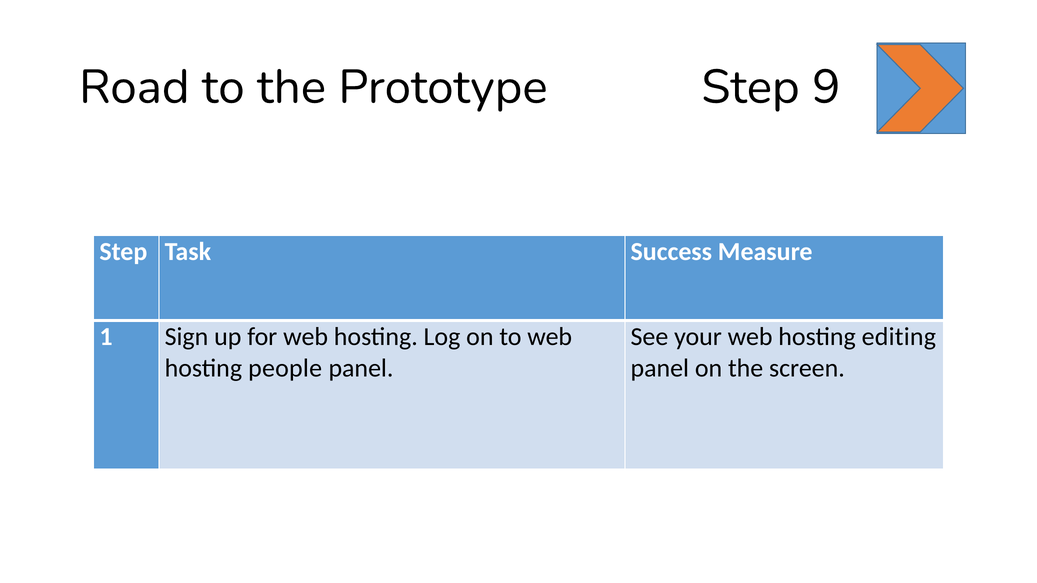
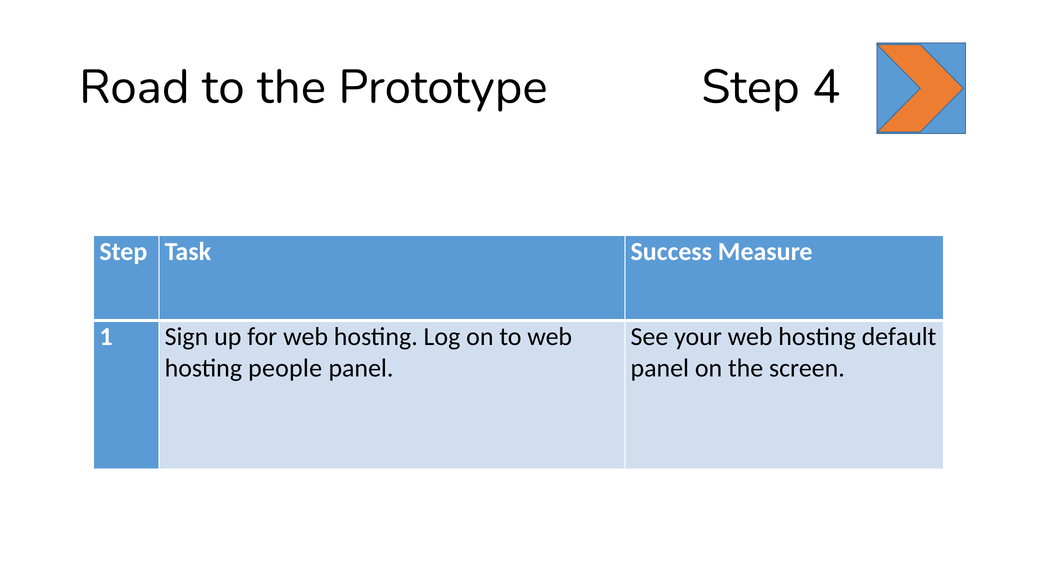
9: 9 -> 4
editing: editing -> default
